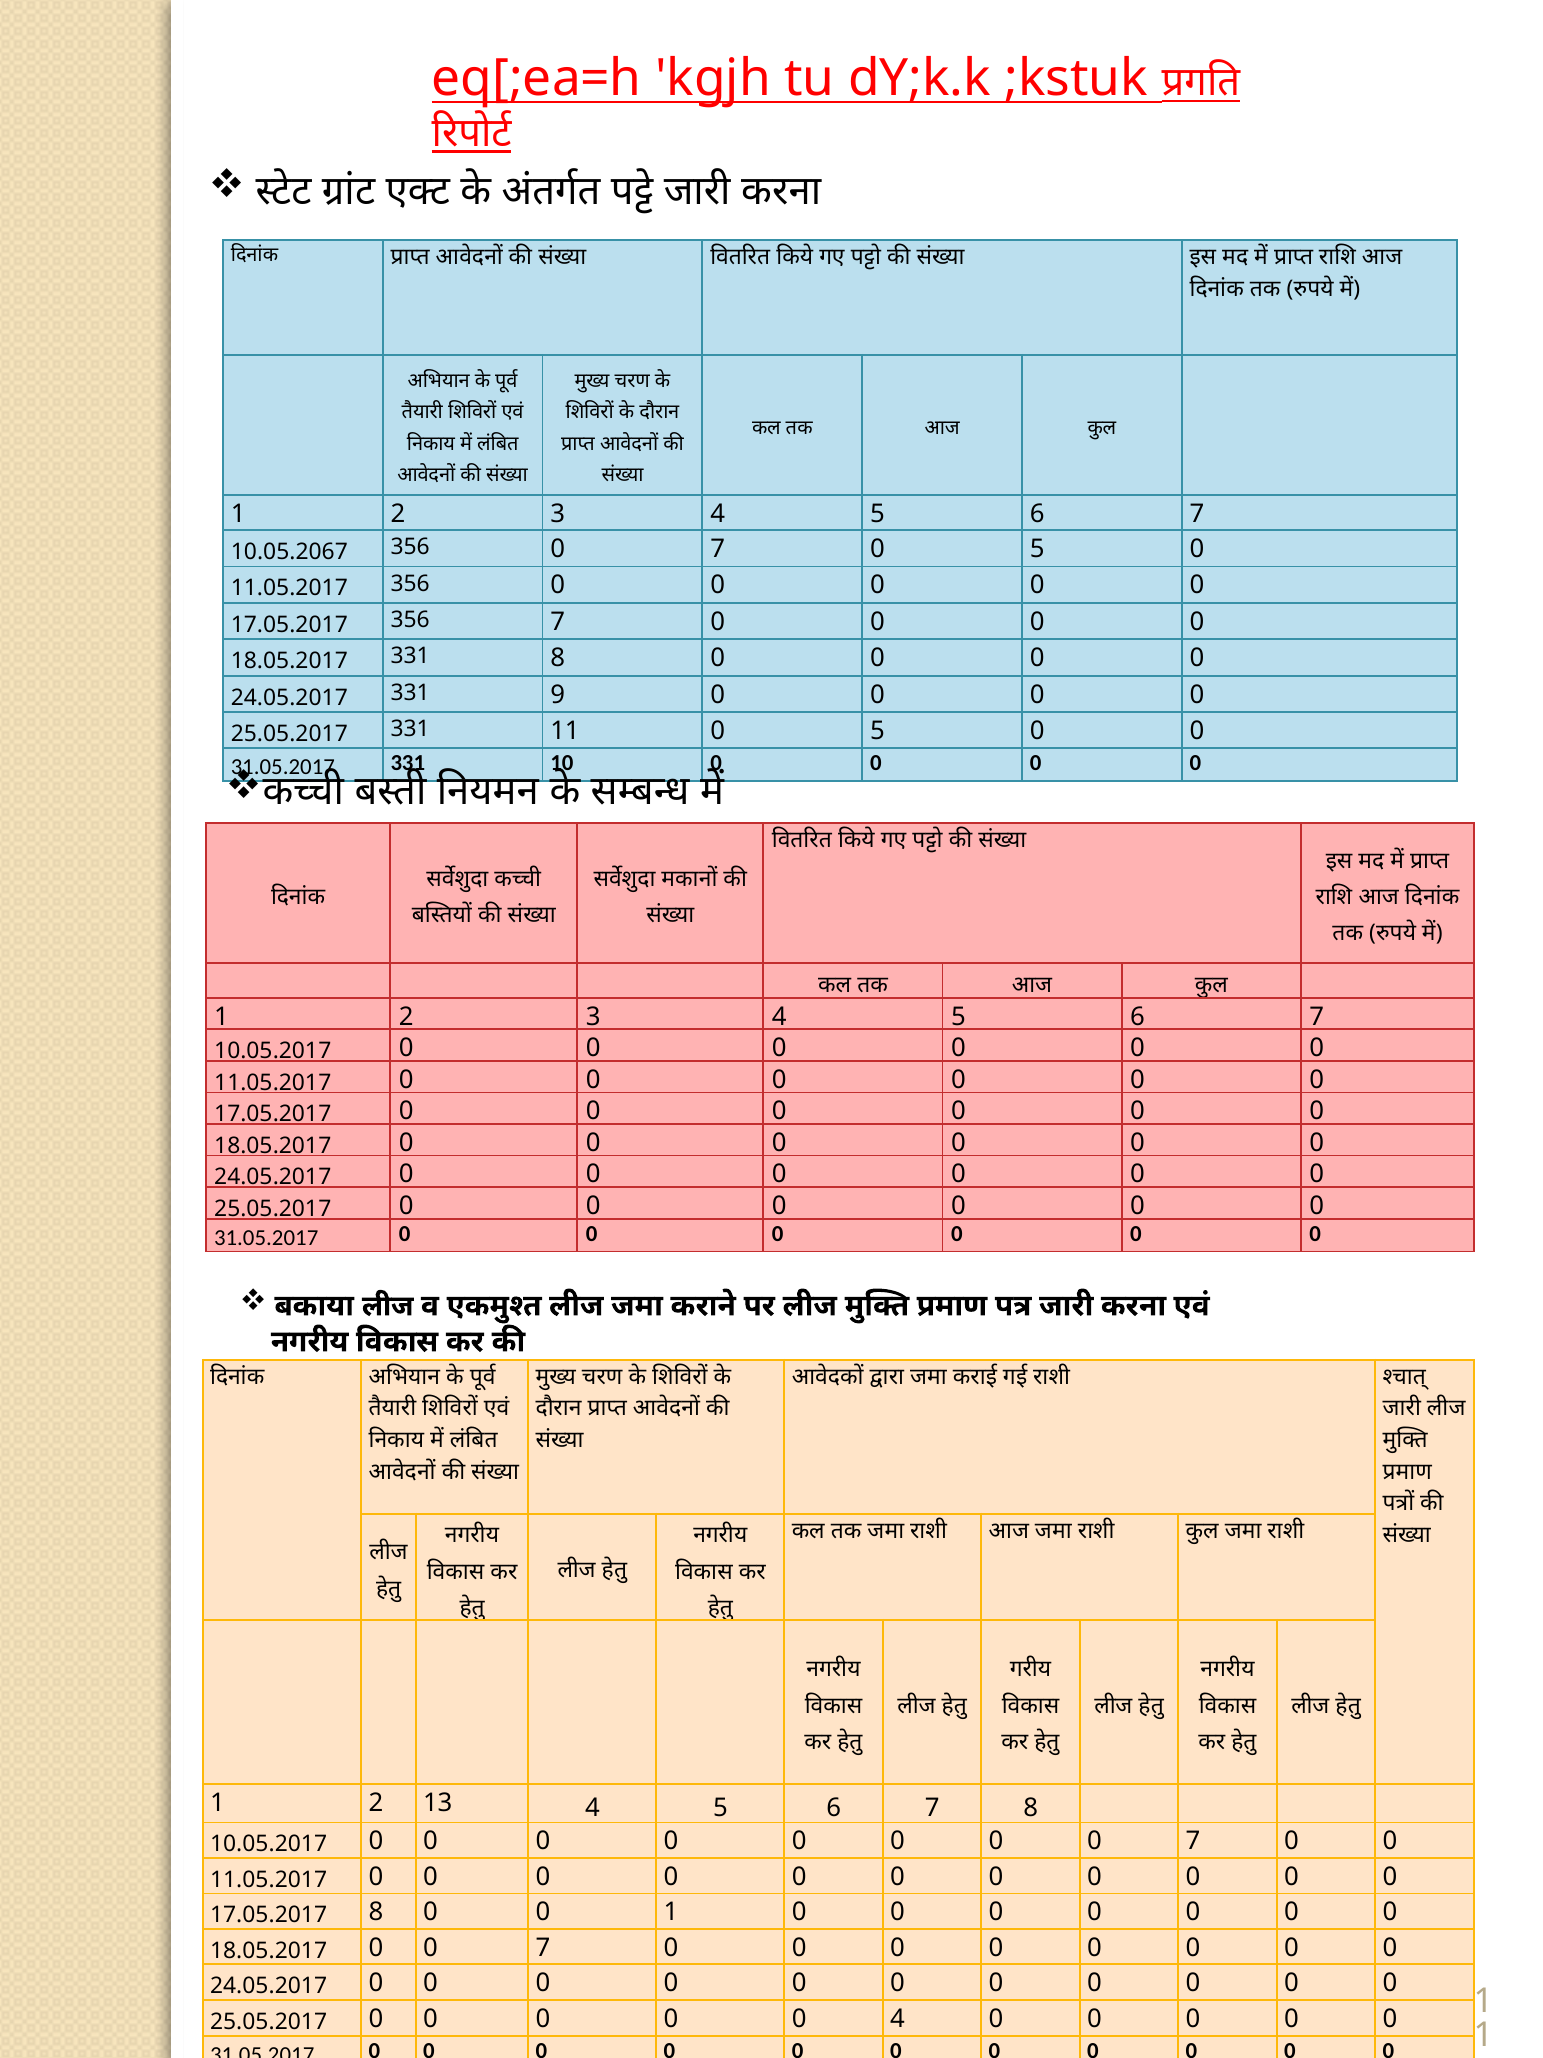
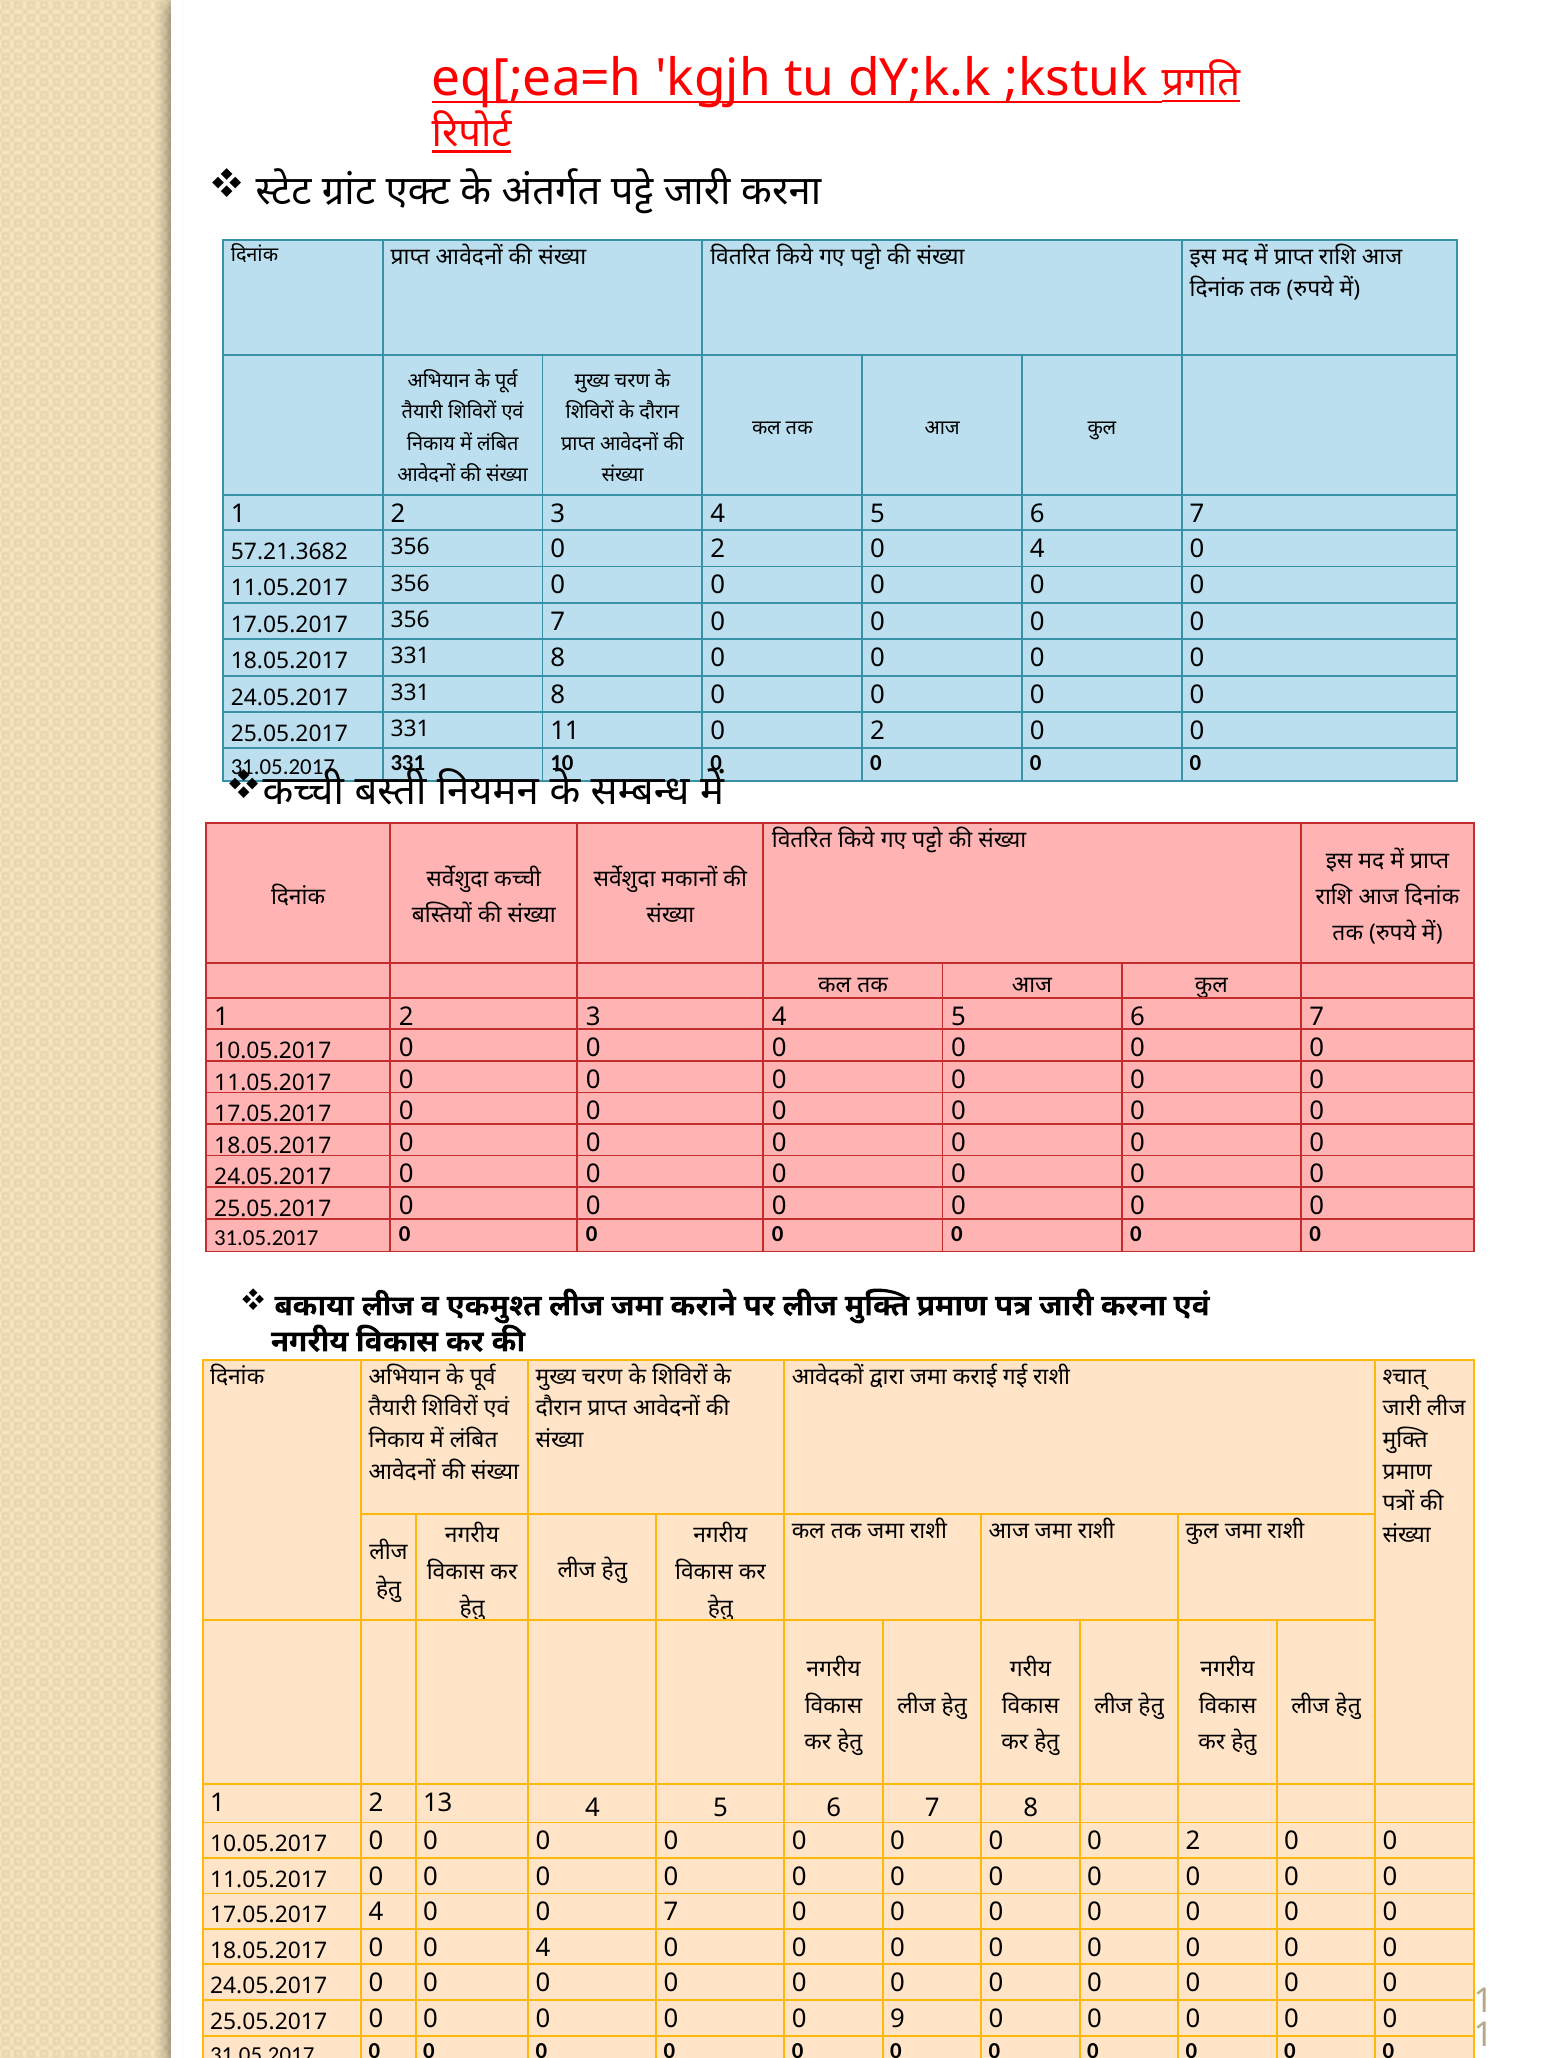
10.05.2067: 10.05.2067 -> 57.21.3682
356 0 7: 7 -> 2
5 at (1037, 549): 5 -> 4
24.05.2017 331 9: 9 -> 8
11 0 5: 5 -> 2
0 0 0 7: 7 -> 2
8 at (376, 1912): 8 -> 4
0 1: 1 -> 7
7 at (543, 1947): 7 -> 4
0 4: 4 -> 9
